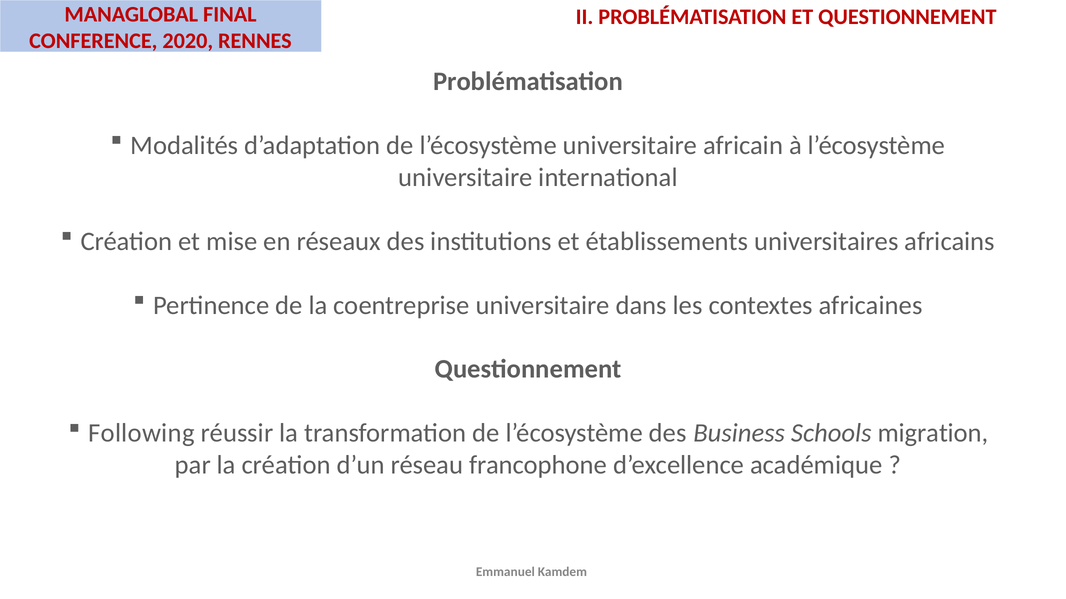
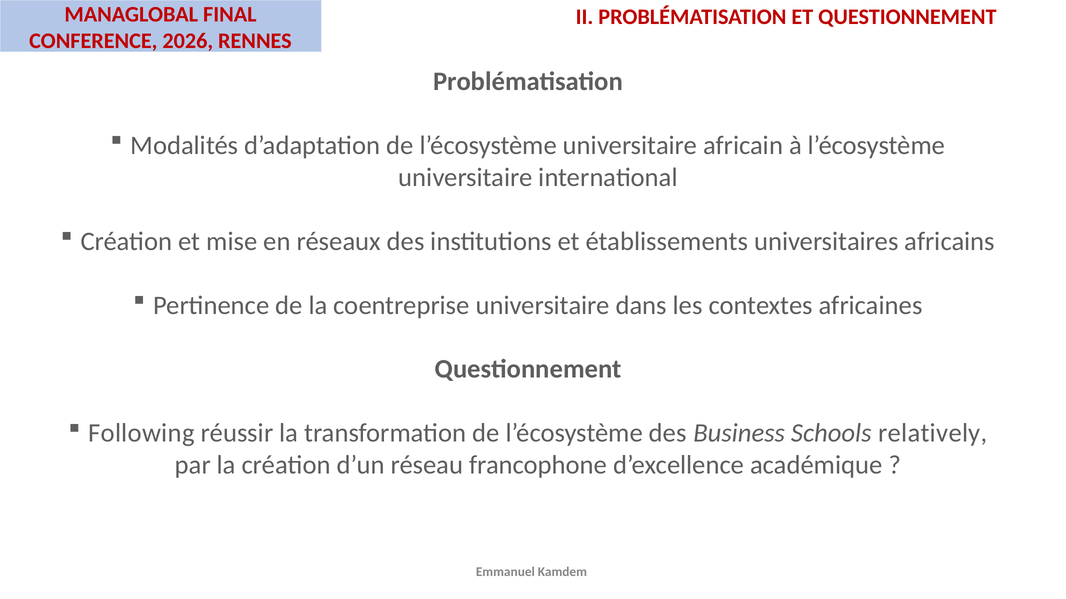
2020: 2020 -> 2026
migration: migration -> relatively
